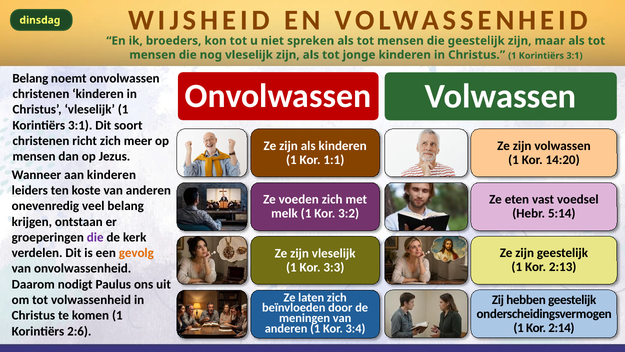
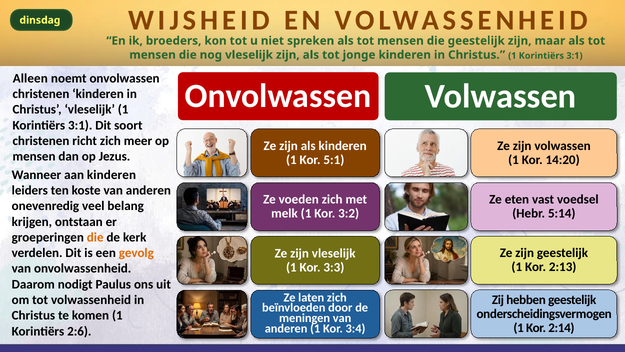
Belang at (30, 78): Belang -> Alleen
1:1: 1:1 -> 5:1
die at (95, 237) colour: purple -> orange
